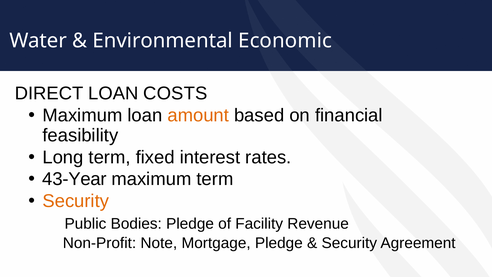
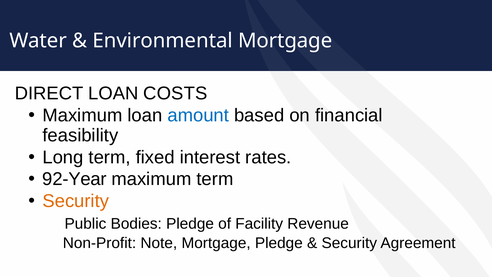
Environmental Economic: Economic -> Mortgage
amount colour: orange -> blue
43-Year: 43-Year -> 92-Year
